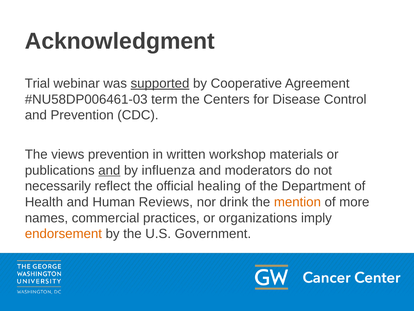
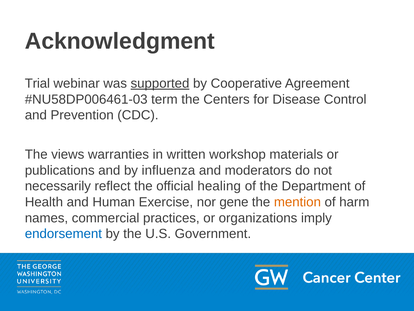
views prevention: prevention -> warranties
and at (109, 170) underline: present -> none
Reviews: Reviews -> Exercise
drink: drink -> gene
more: more -> harm
endorsement colour: orange -> blue
